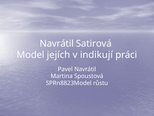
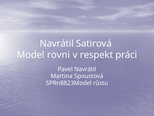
jejích: jejích -> rovni
indikují: indikují -> respekt
